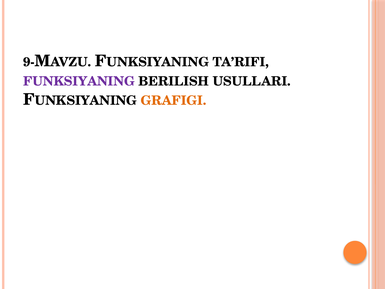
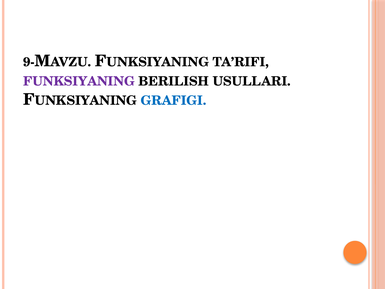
GRAFIGI colour: orange -> blue
